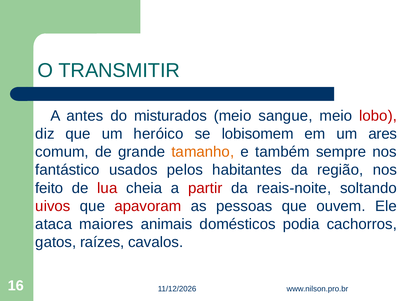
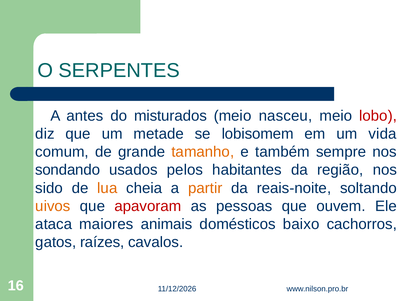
TRANSMITIR: TRANSMITIR -> SERPENTES
sangue: sangue -> nasceu
heróico: heróico -> metade
ares: ares -> vida
fantástico: fantástico -> sondando
feito: feito -> sido
lua colour: red -> orange
partir colour: red -> orange
uivos colour: red -> orange
podia: podia -> baixo
